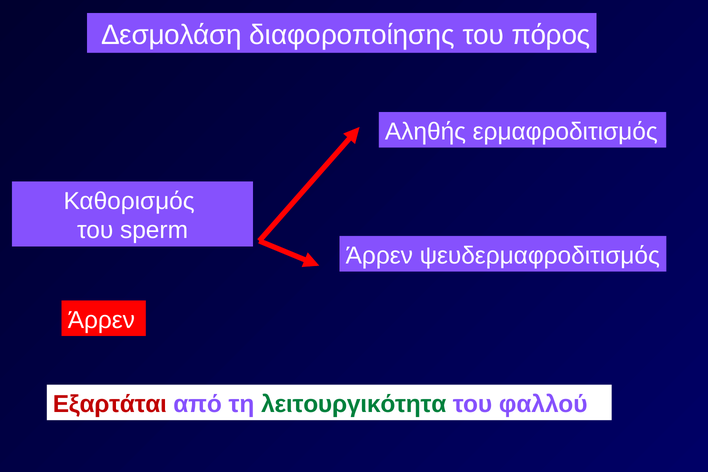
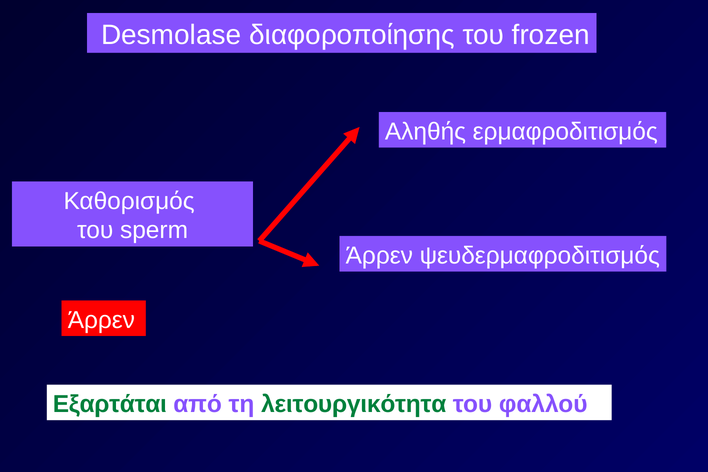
Δεσμολάση: Δεσμολάση -> Desmolase
πόρος: πόρος -> frozen
Εξαρτάται colour: red -> green
